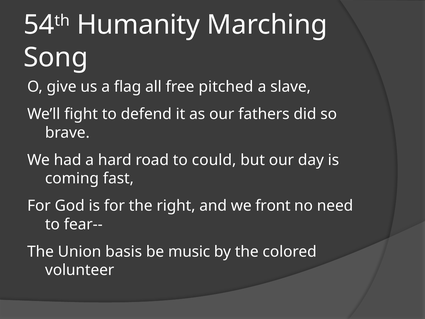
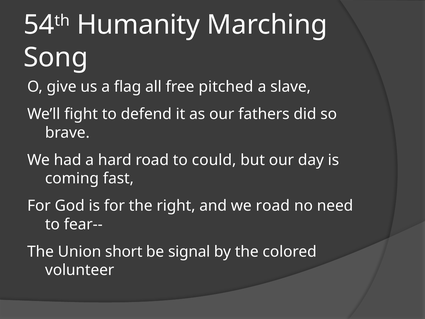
we front: front -> road
basis: basis -> short
music: music -> signal
